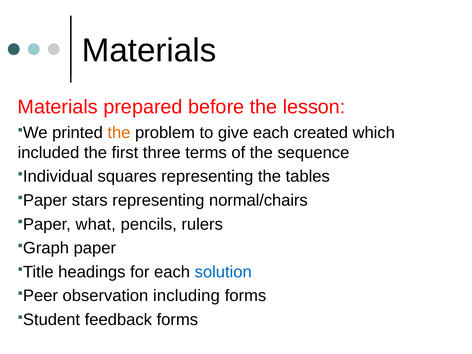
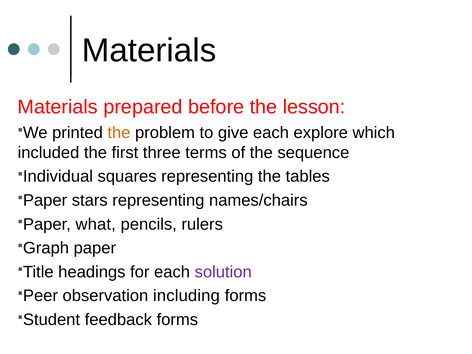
created: created -> explore
normal/chairs: normal/chairs -> names/chairs
solution colour: blue -> purple
